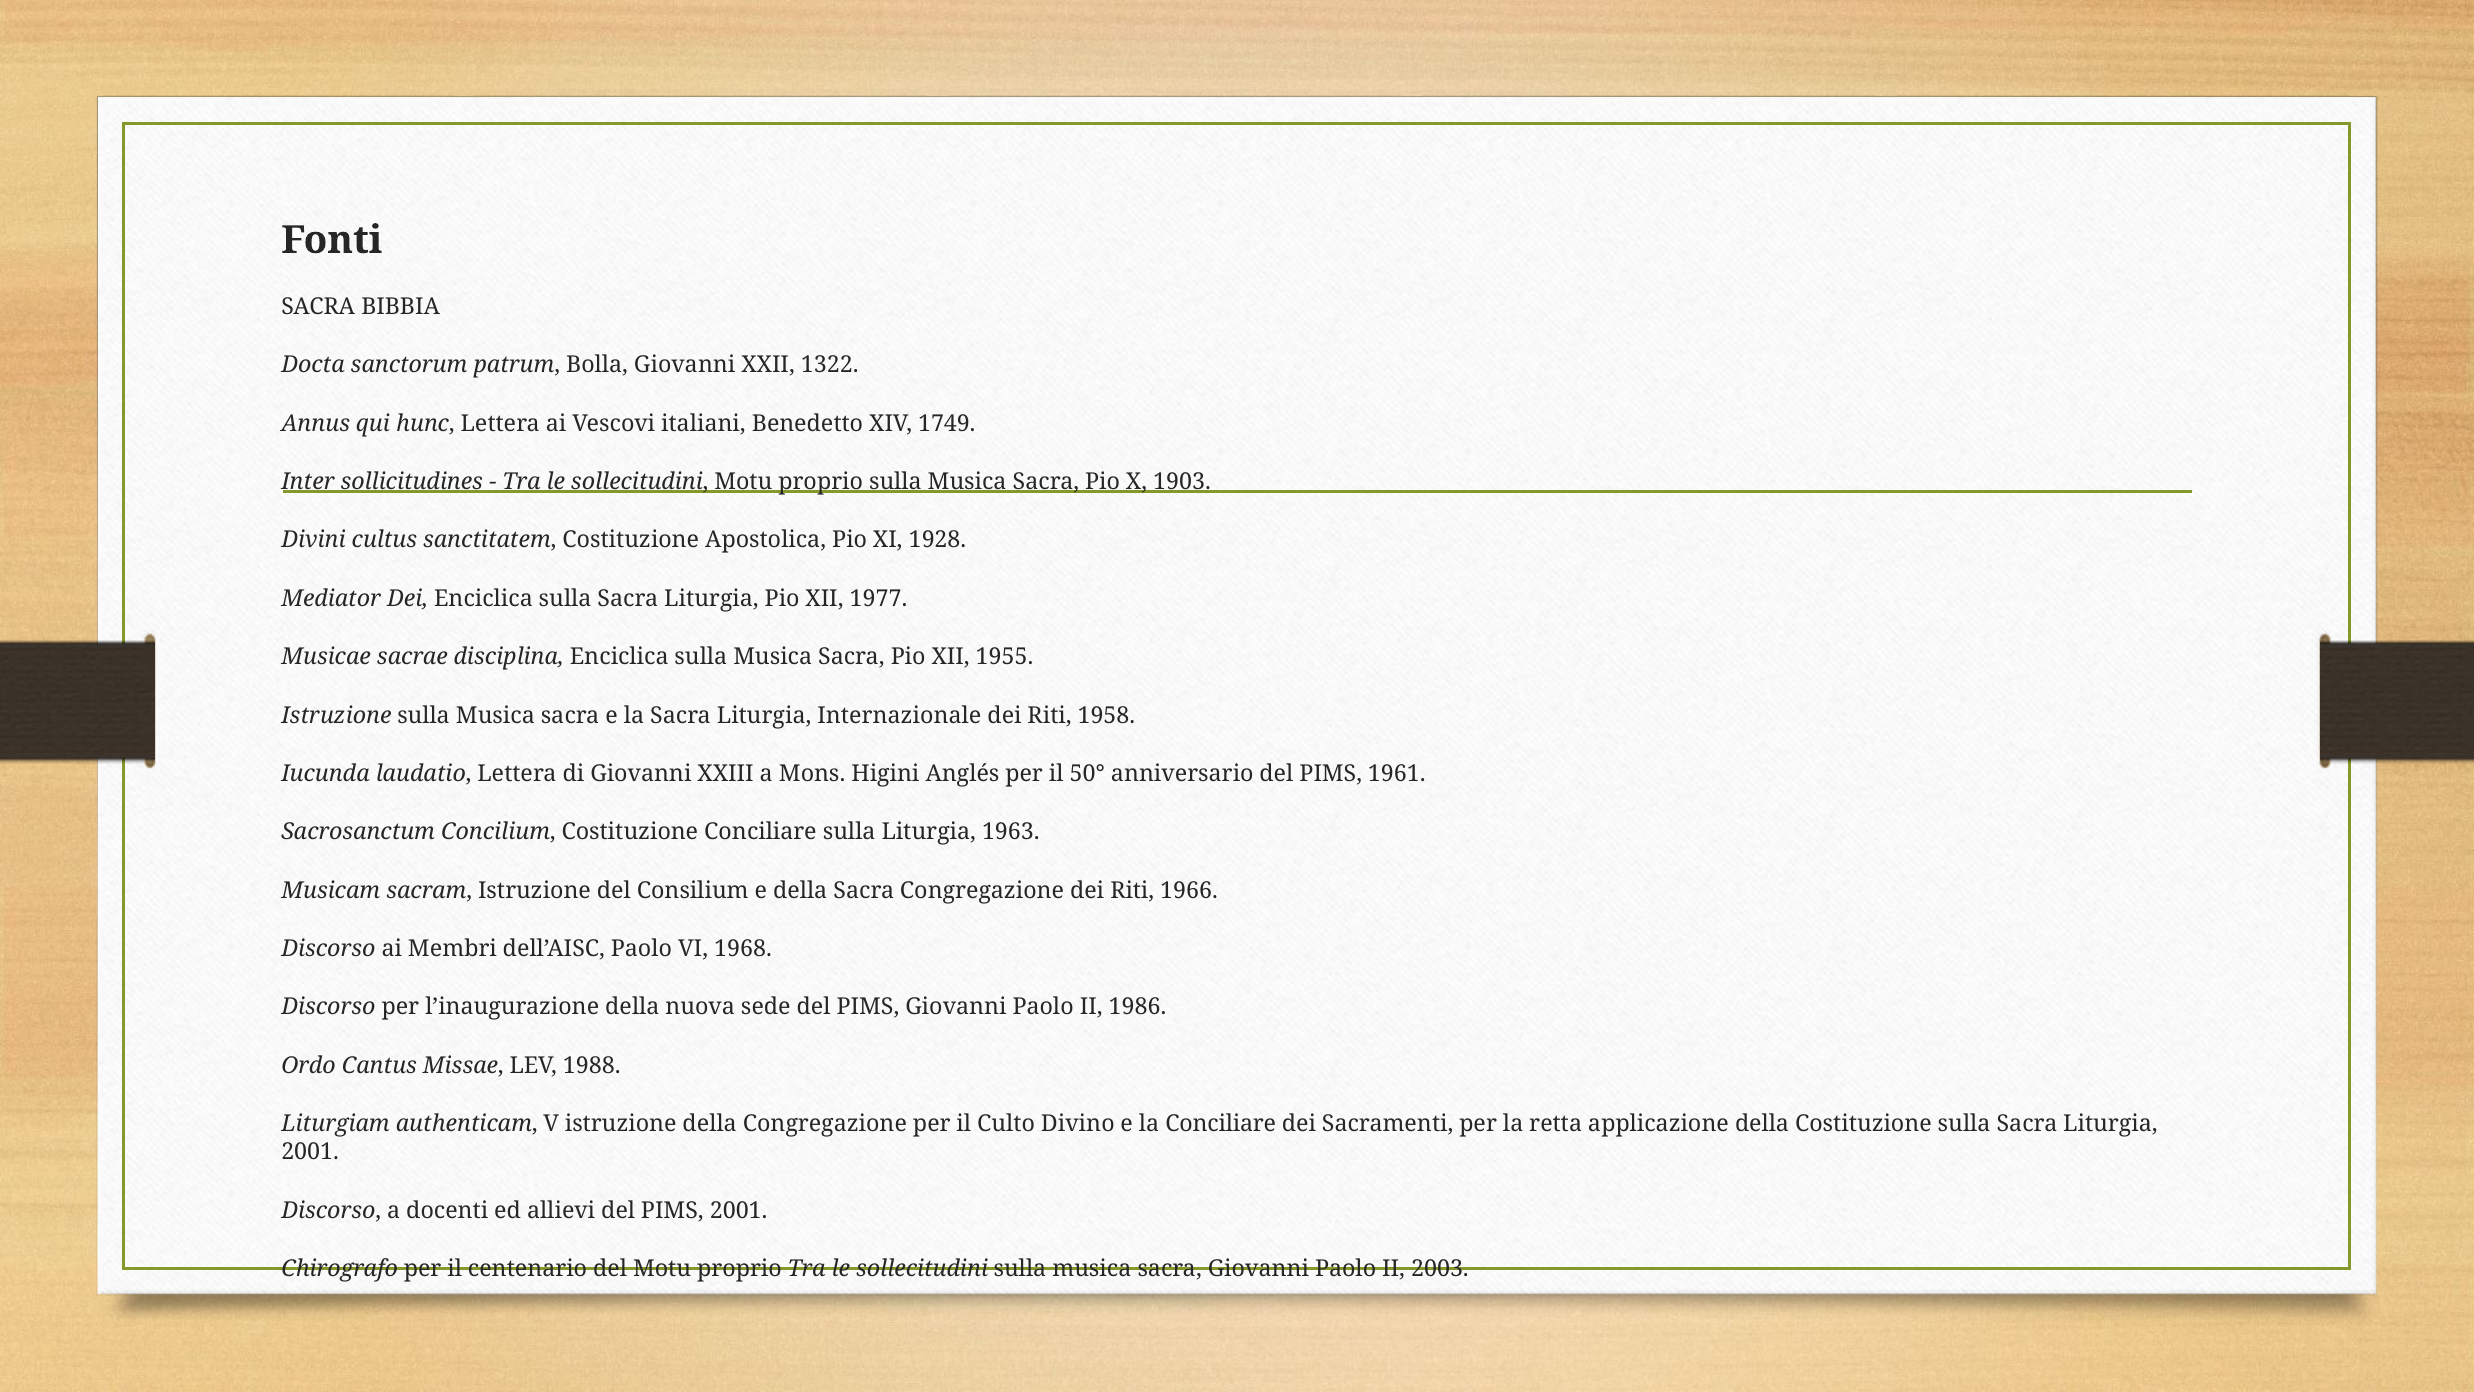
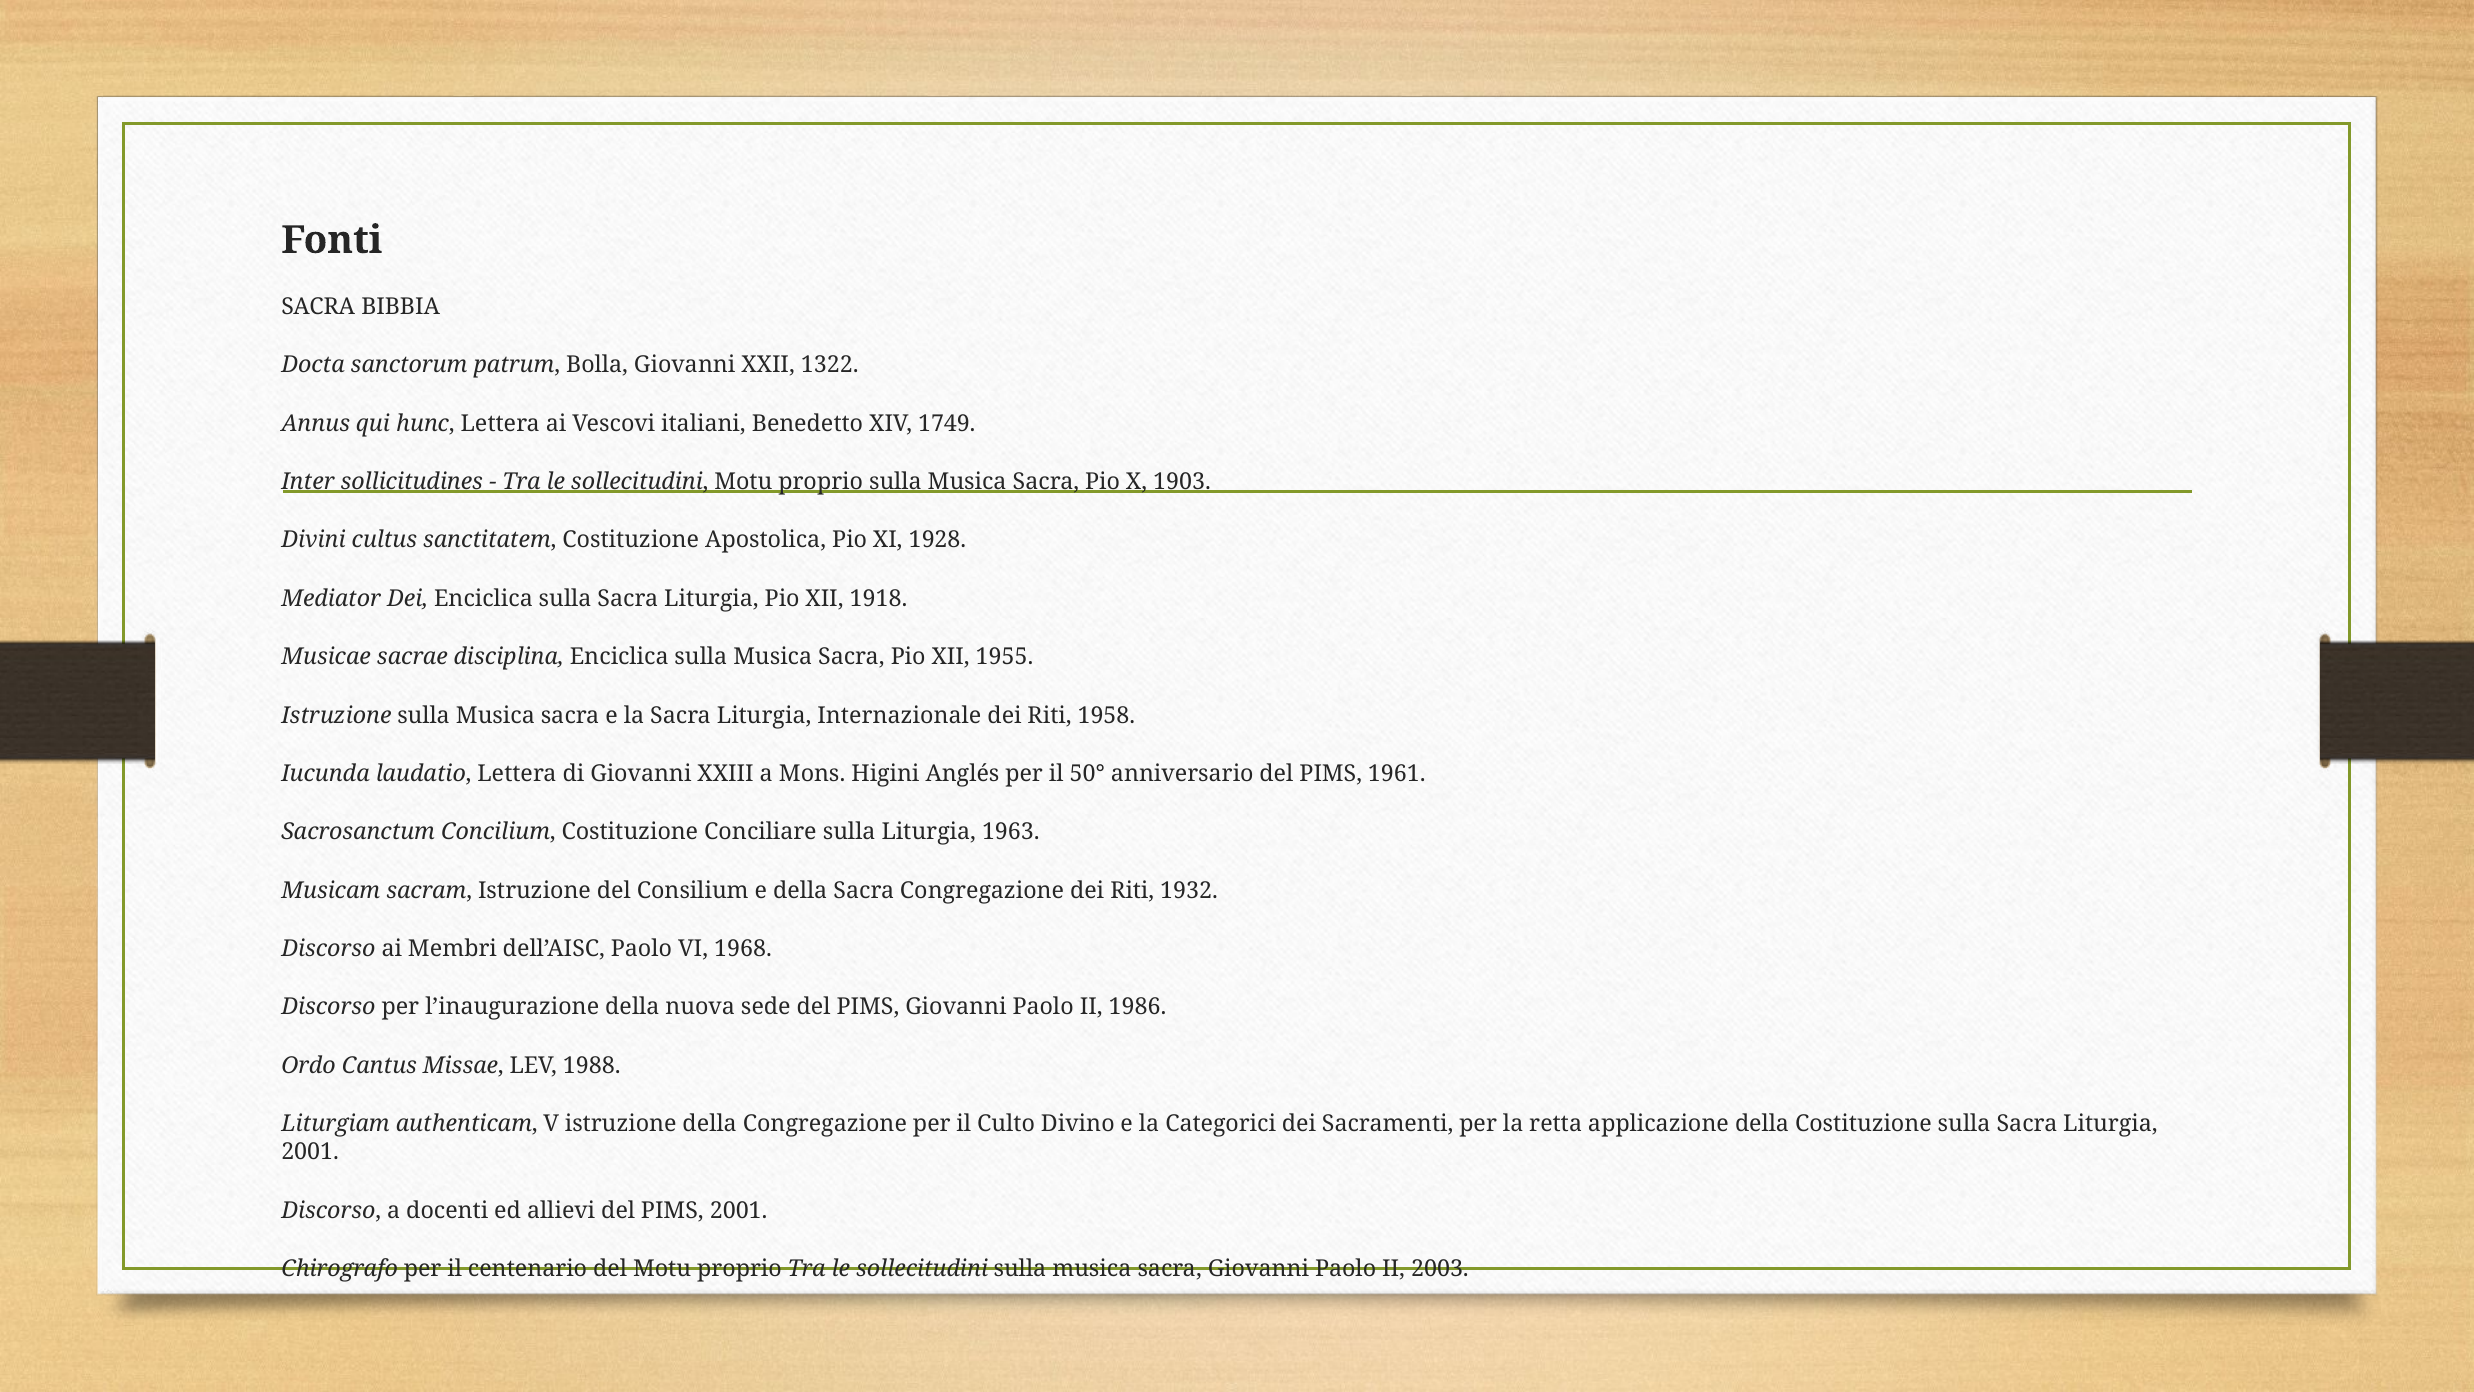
1977: 1977 -> 1918
1966: 1966 -> 1932
la Conciliare: Conciliare -> Categorici
